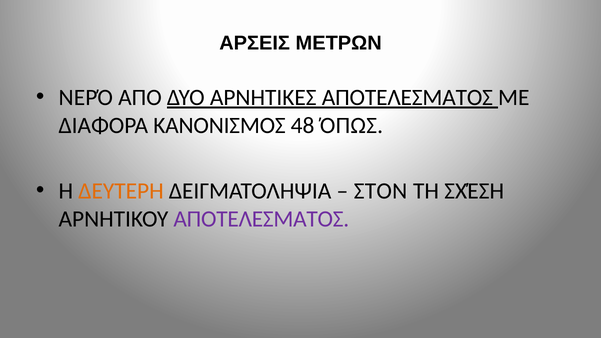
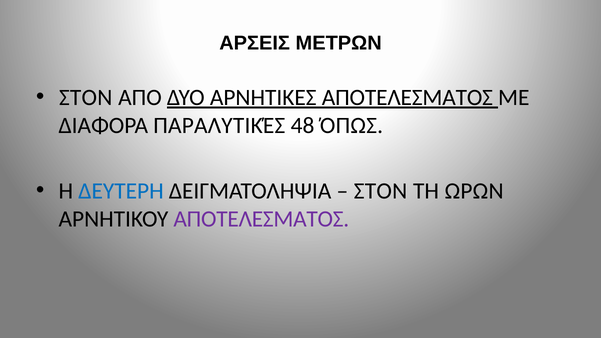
ΝΕΡΌ at (86, 98): ΝΕΡΌ -> ΣΤΟΝ
ΚΑΝΟΝΙΣΜΟΣ: ΚΑΝΟΝΙΣΜΟΣ -> ΠΑΡΑΛΥΤΙΚΈΣ
ΔΕΥΤΕΡΗ colour: orange -> blue
ΣΧΈΣΗ: ΣΧΈΣΗ -> ΩΡΩΝ
